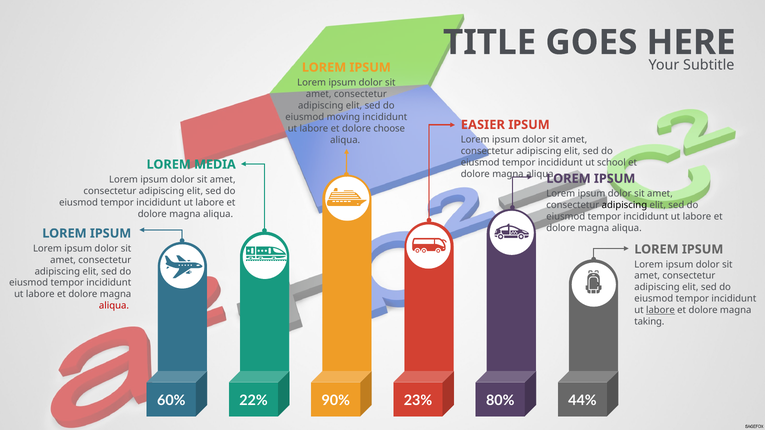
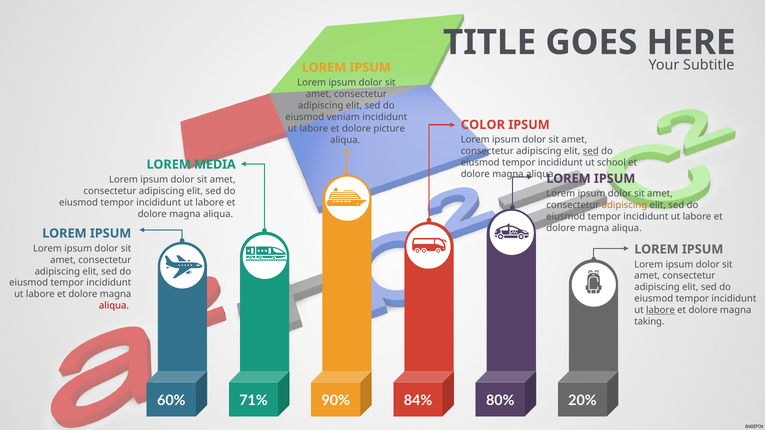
moving: moving -> veniam
EASIER: EASIER -> COLOR
choose: choose -> picture
sed at (591, 151) underline: none -> present
adipiscing at (624, 205) colour: black -> orange
22%: 22% -> 71%
23%: 23% -> 84%
44%: 44% -> 20%
